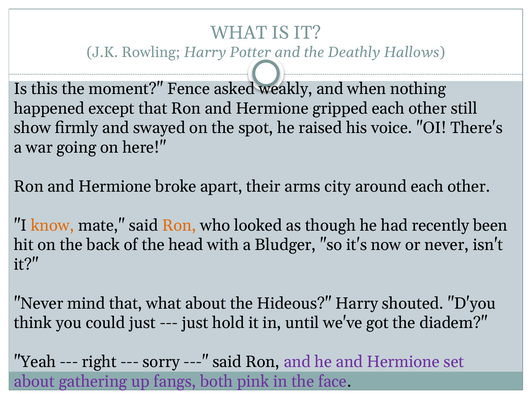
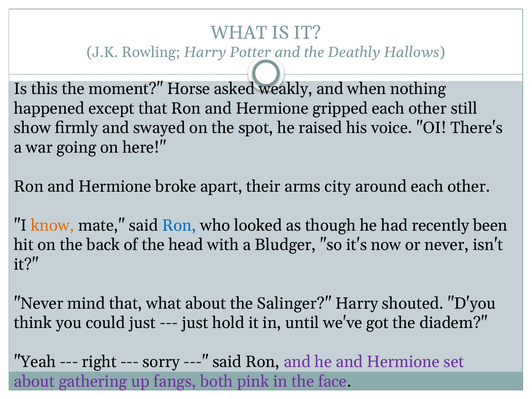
Fence: Fence -> Horse
Ron at (179, 225) colour: orange -> blue
Hideous: Hideous -> Salinger
